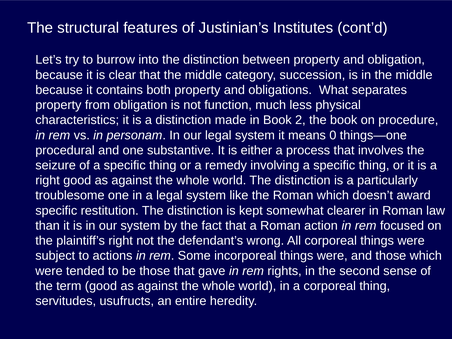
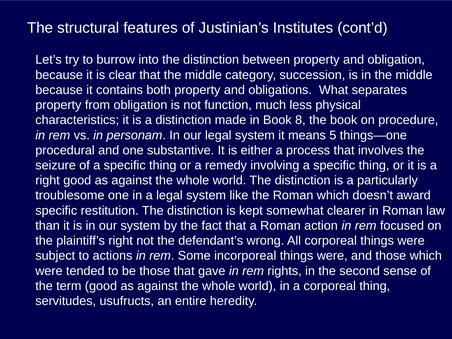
2: 2 -> 8
0: 0 -> 5
